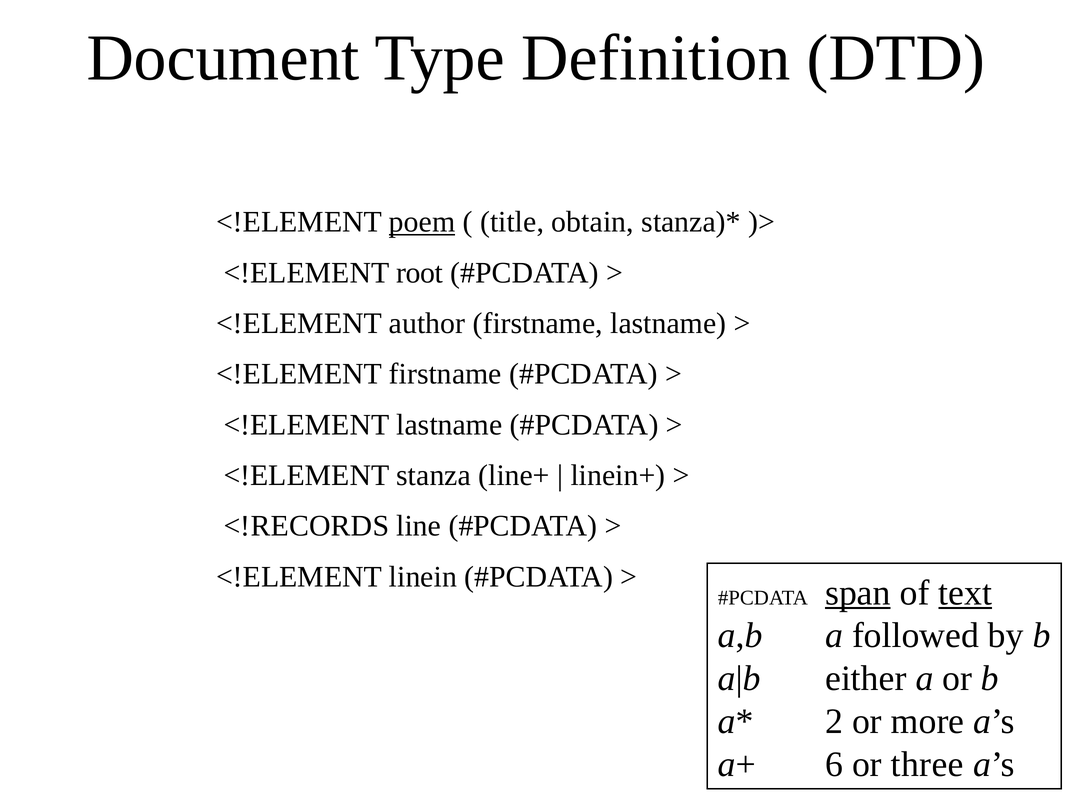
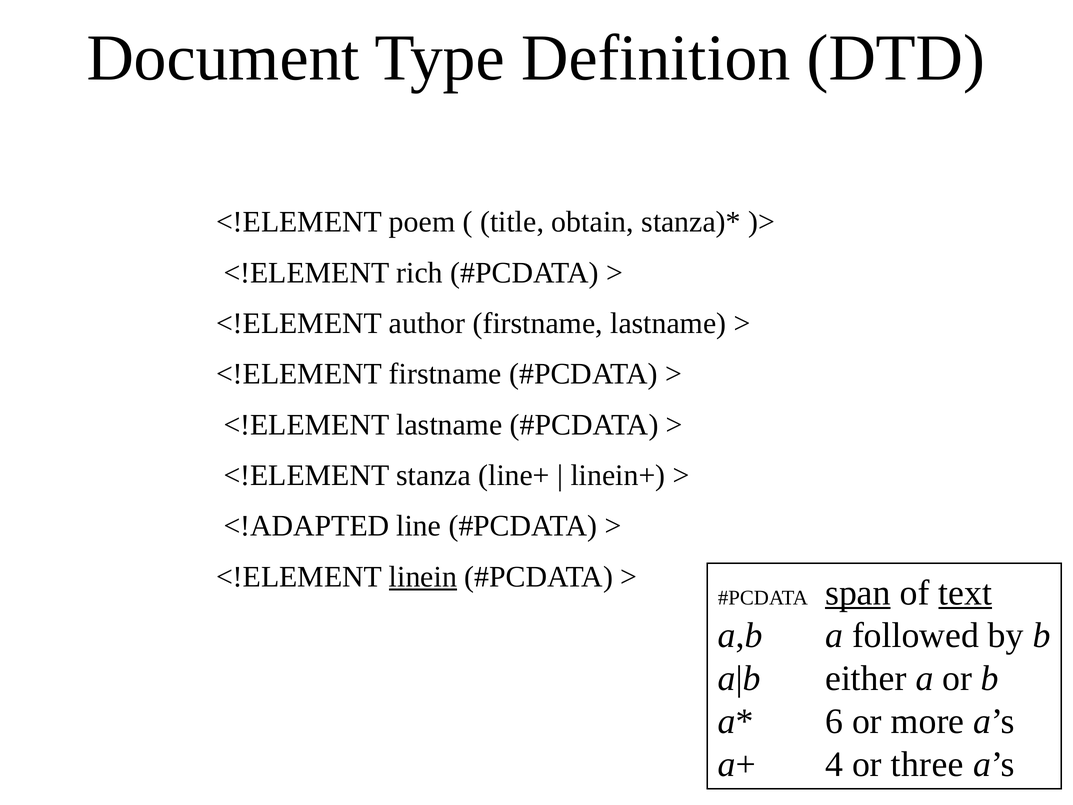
poem underline: present -> none
root: root -> rich
<!RECORDS: <!RECORDS -> <!ADAPTED
linein underline: none -> present
2: 2 -> 6
6: 6 -> 4
